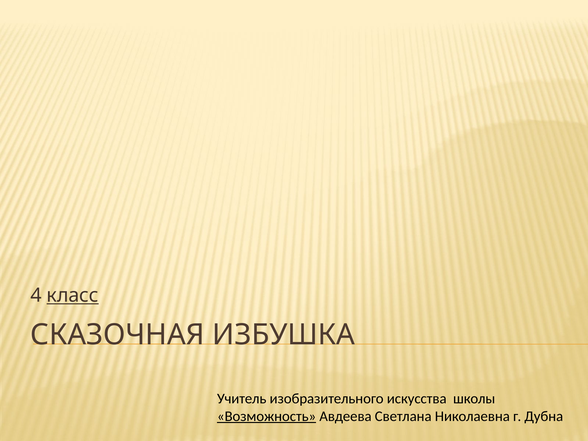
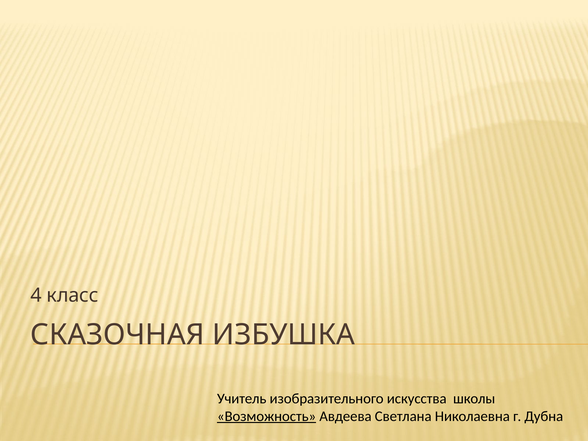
класс underline: present -> none
